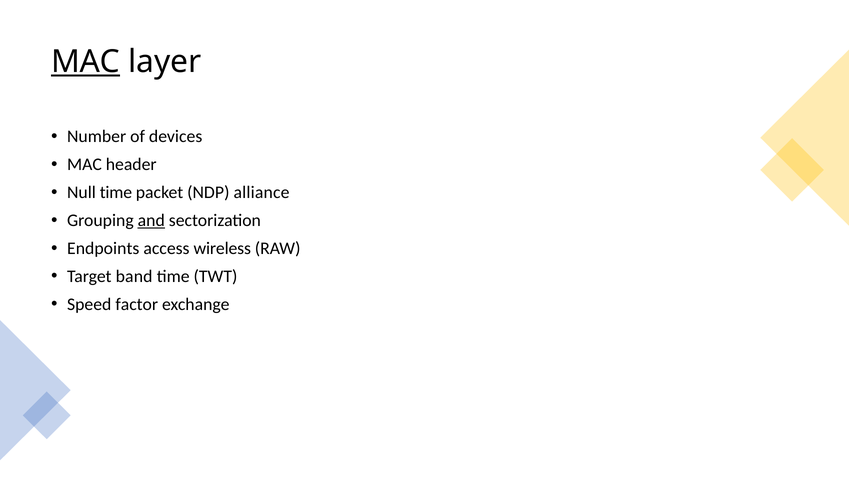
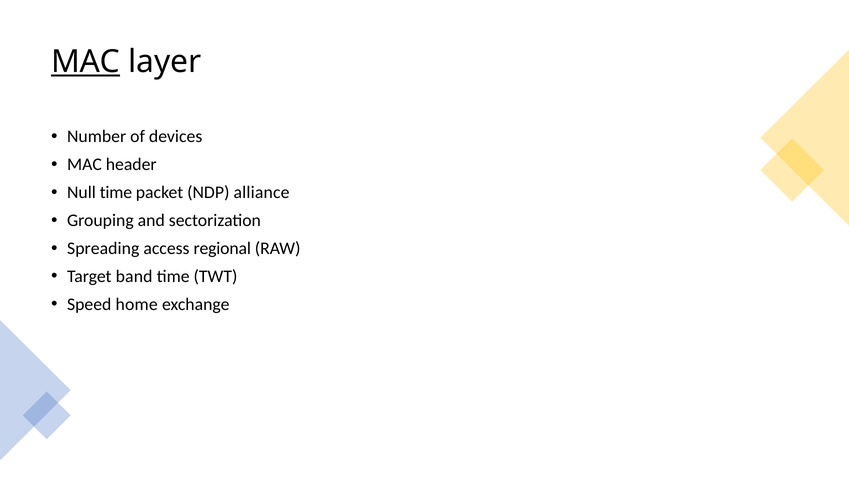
and underline: present -> none
Endpoints: Endpoints -> Spreading
wireless: wireless -> regional
factor: factor -> home
